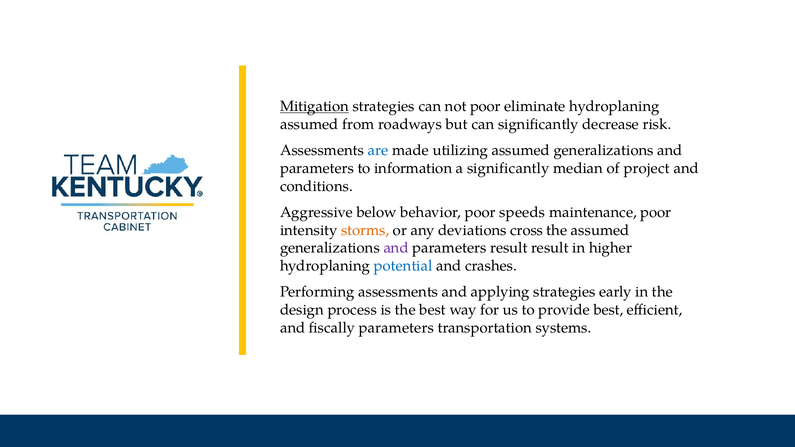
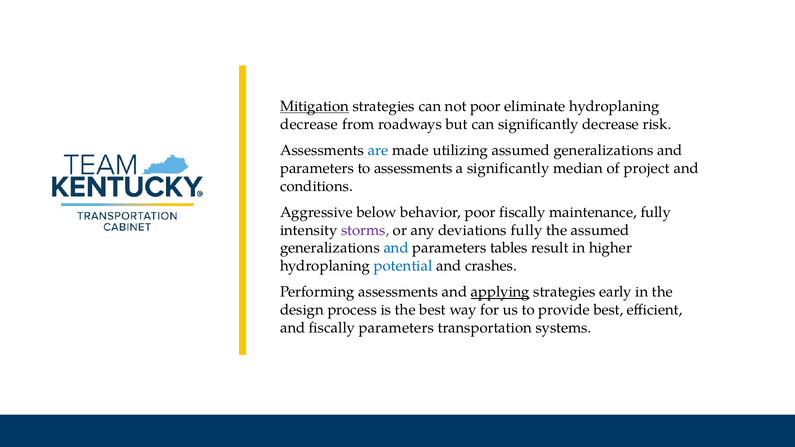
assumed at (309, 124): assumed -> decrease
to information: information -> assessments
poor speeds: speeds -> fiscally
maintenance poor: poor -> fully
storms colour: orange -> purple
deviations cross: cross -> fully
and at (396, 248) colour: purple -> blue
parameters result: result -> tables
applying underline: none -> present
